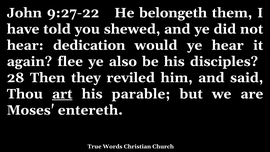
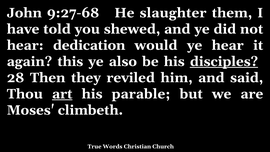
9:27-22: 9:27-22 -> 9:27-68
belongeth: belongeth -> slaughter
flee: flee -> this
disciples underline: none -> present
entereth: entereth -> climbeth
